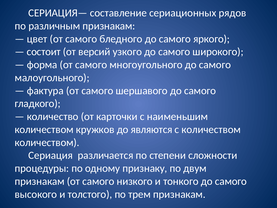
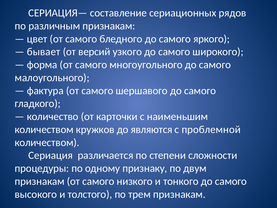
состоит: состоит -> бывает
с количеством: количеством -> проблемной
